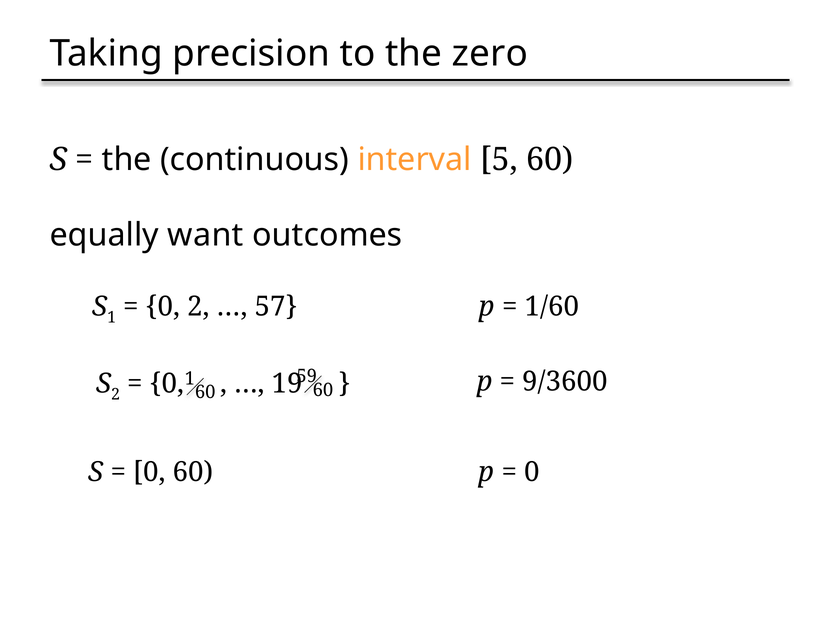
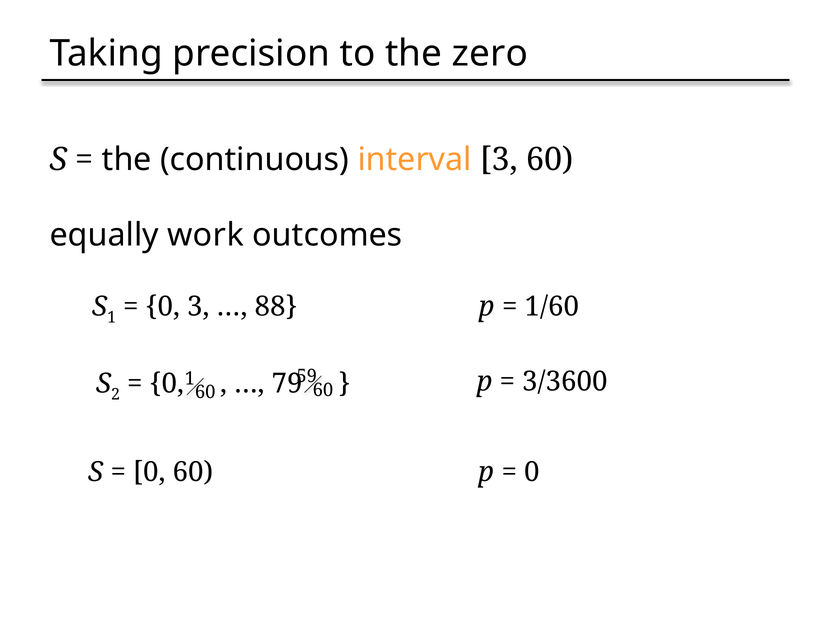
interval 5: 5 -> 3
want: want -> work
0 2: 2 -> 3
57: 57 -> 88
9/3600: 9/3600 -> 3/3600
19: 19 -> 79
